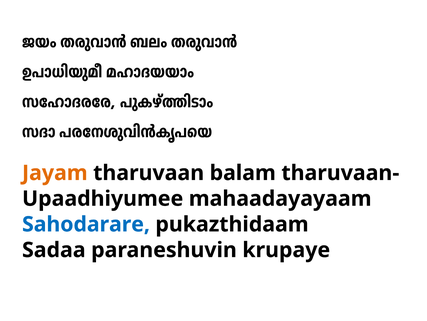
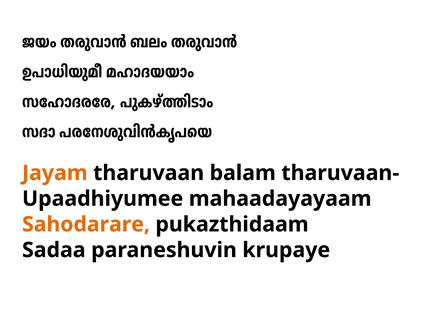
Sahodarare colour: blue -> orange
